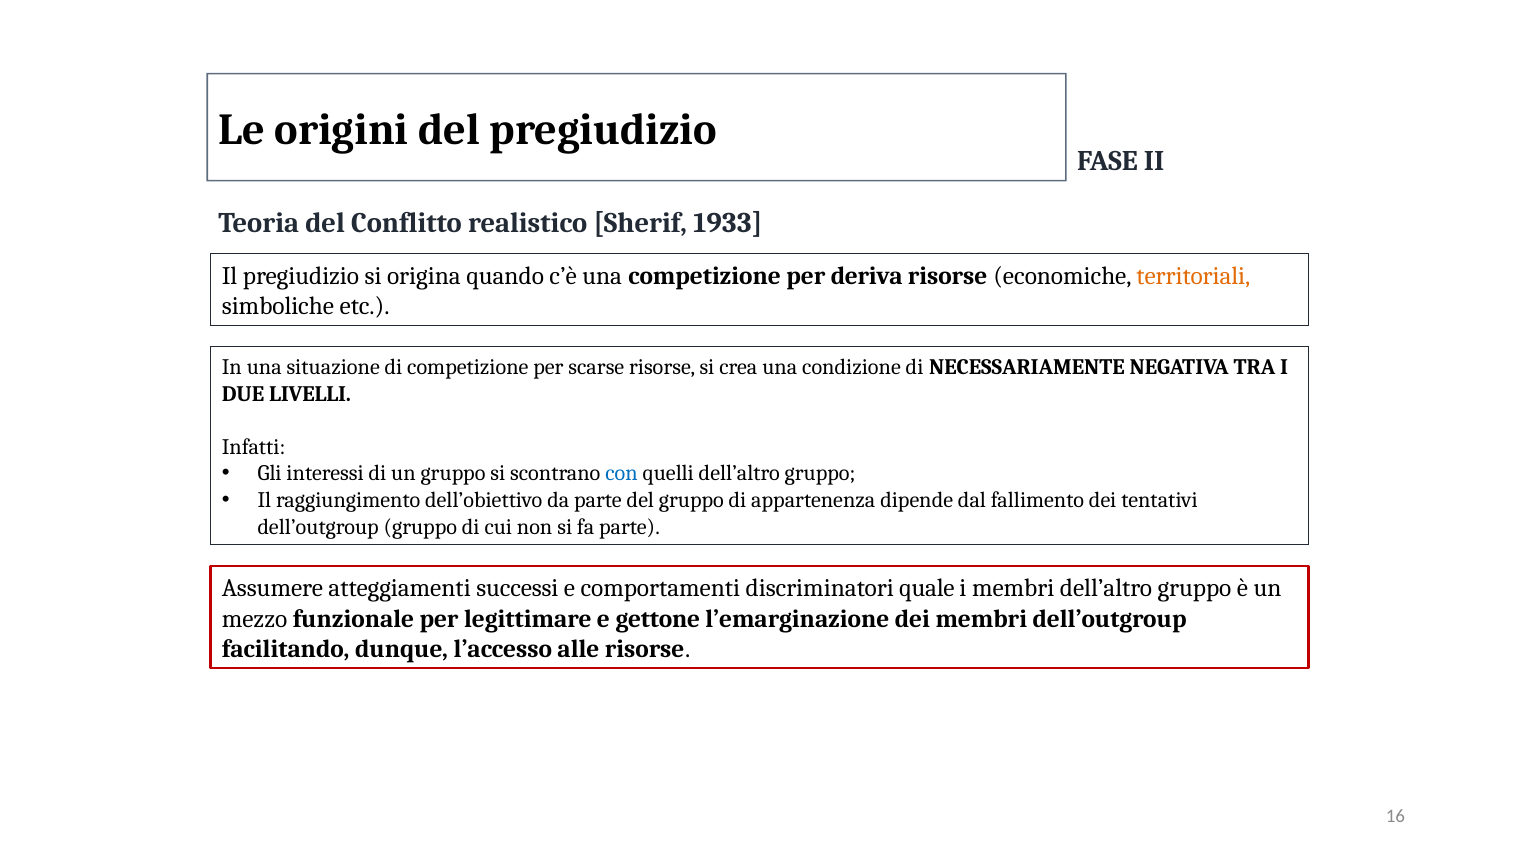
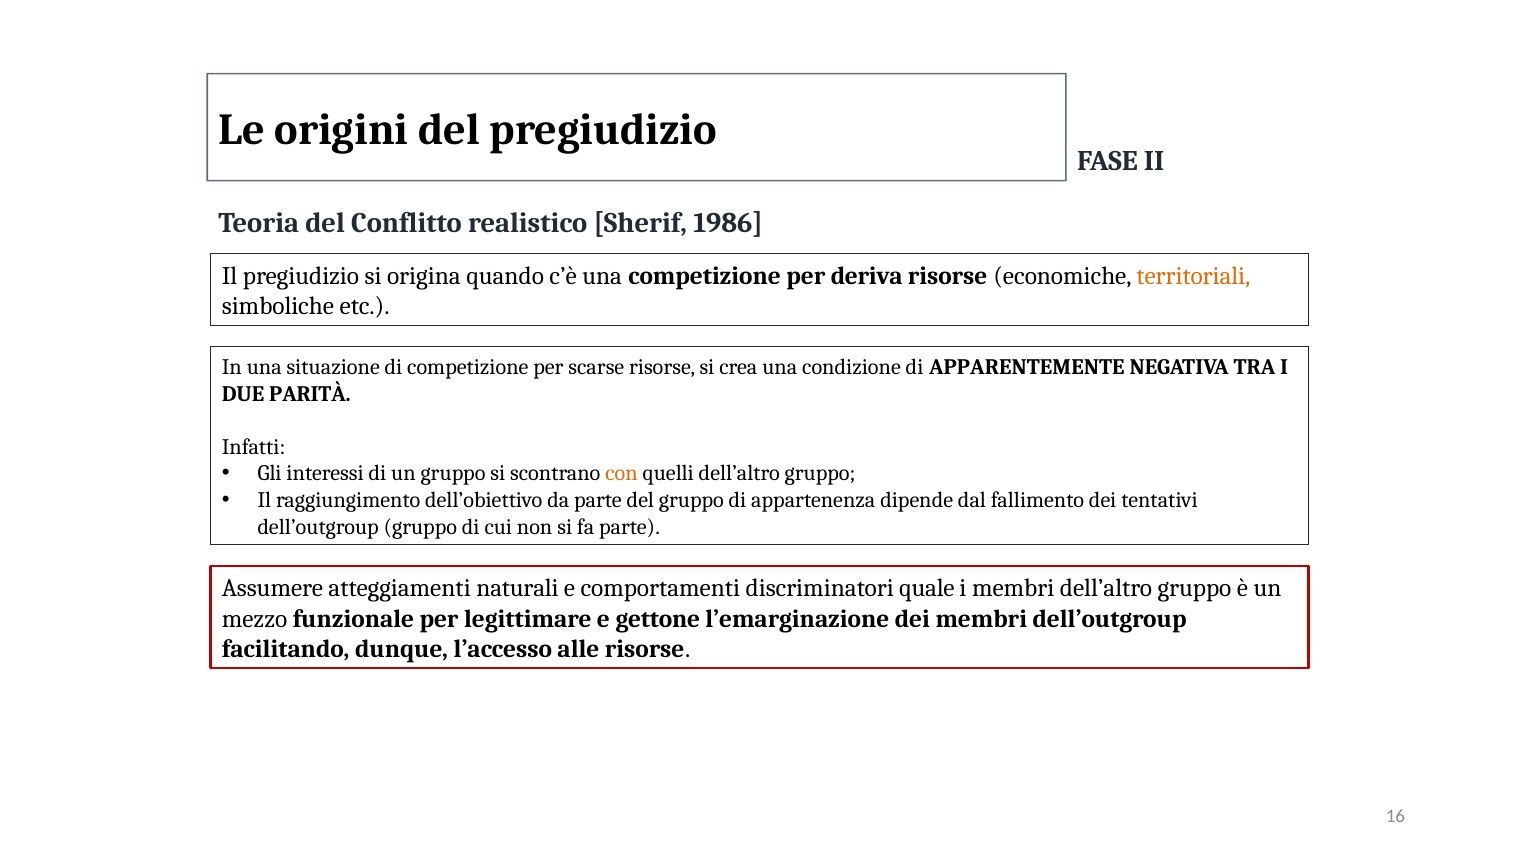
1933: 1933 -> 1986
NECESSARIAMENTE: NECESSARIAMENTE -> APPARENTEMENTE
LIVELLI: LIVELLI -> PARITÀ
con colour: blue -> orange
successi: successi -> naturali
